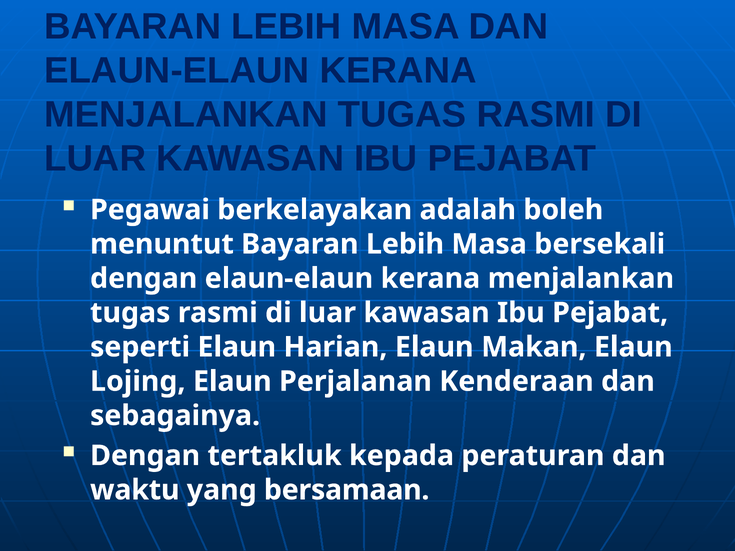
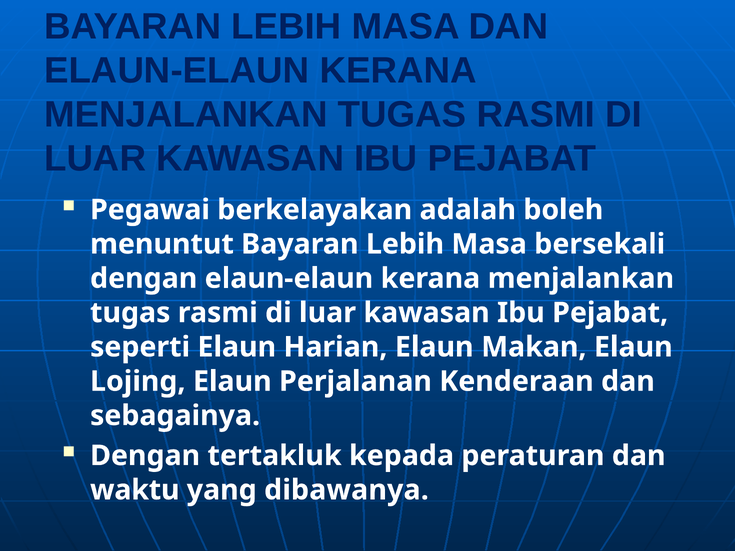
bersamaan: bersamaan -> dibawanya
